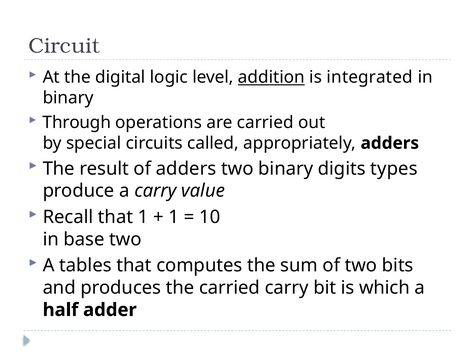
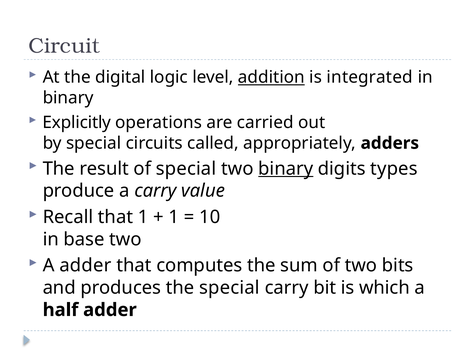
Through: Through -> Explicitly
of adders: adders -> special
binary at (286, 168) underline: none -> present
A tables: tables -> adder
the carried: carried -> special
